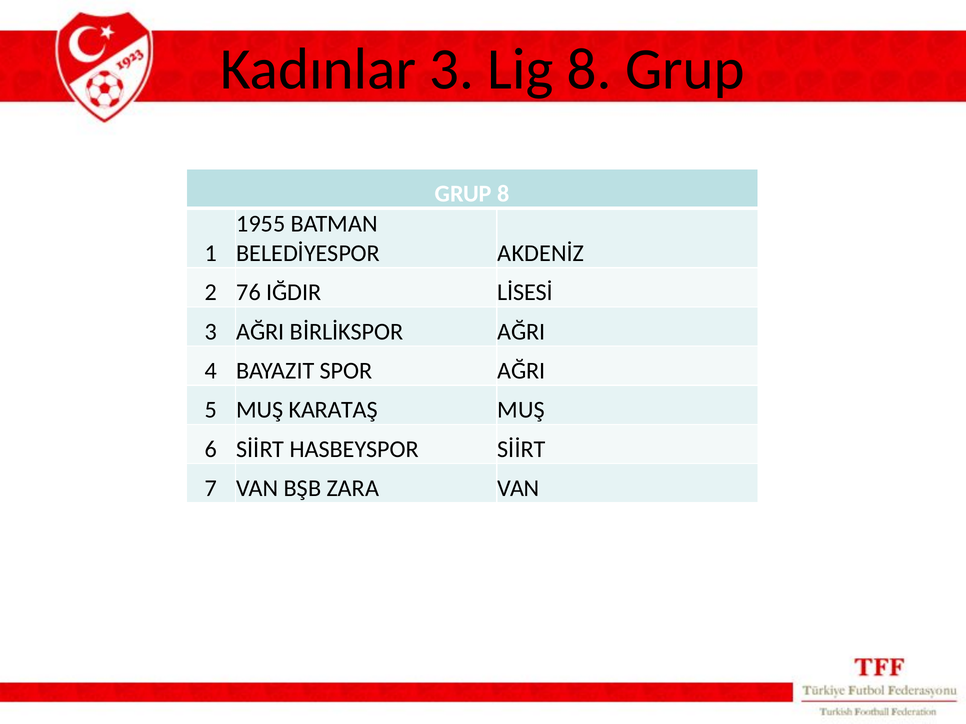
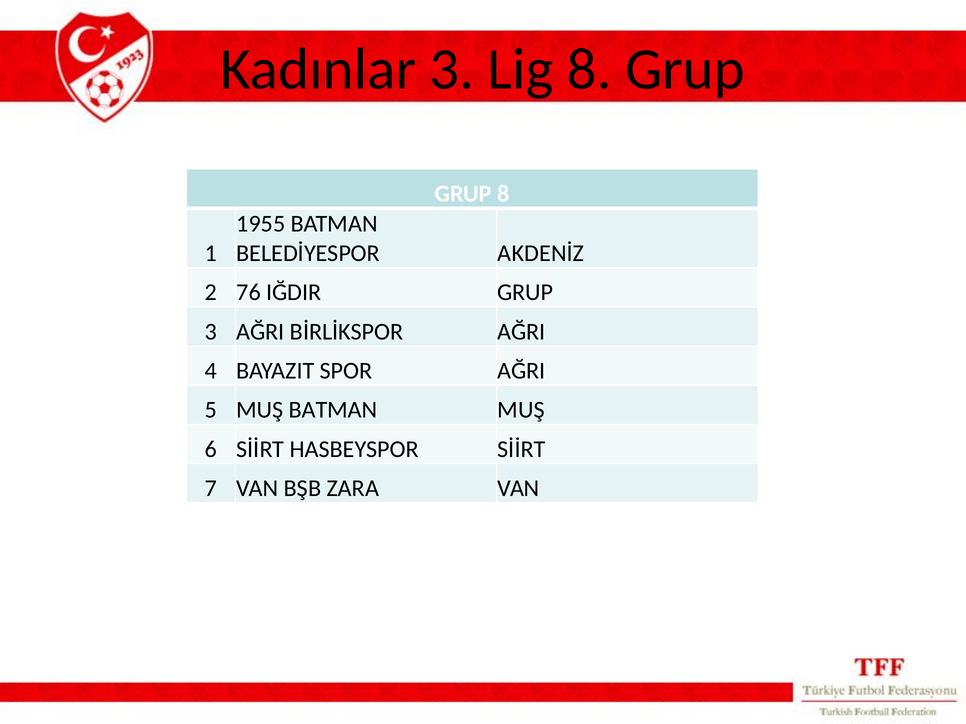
IĞDIR LİSESİ: LİSESİ -> GRUP
MUŞ KARATAŞ: KARATAŞ -> BATMAN
